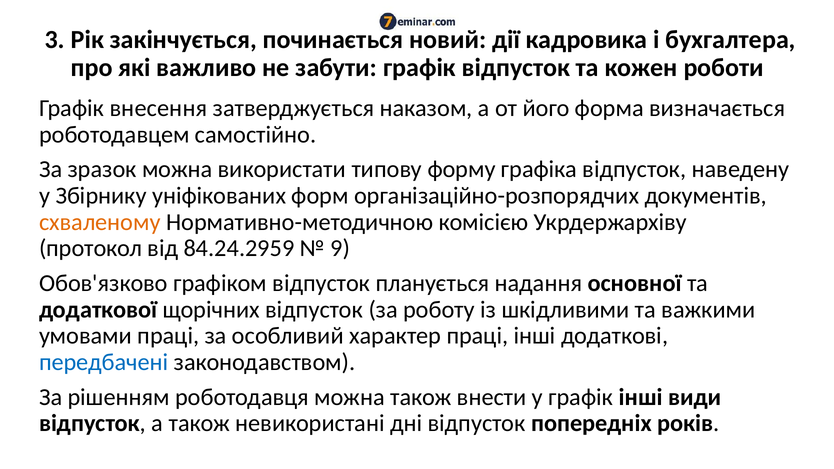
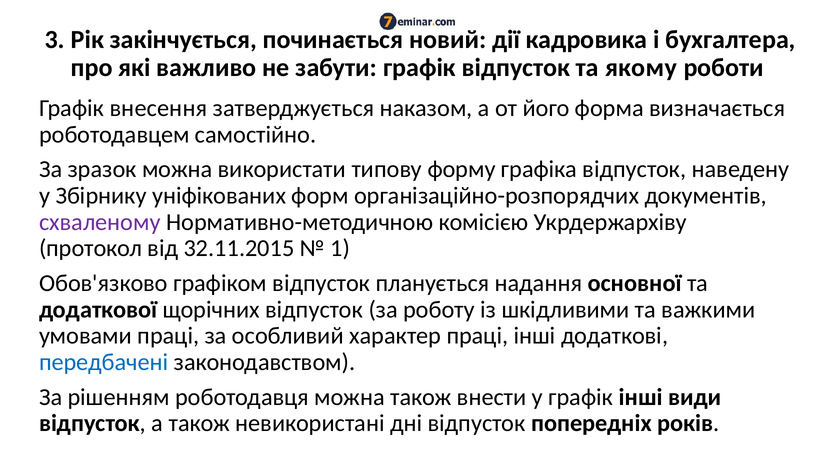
кожен: кожен -> якому
схваленому colour: orange -> purple
84.24.2959: 84.24.2959 -> 32.11.2015
9: 9 -> 1
